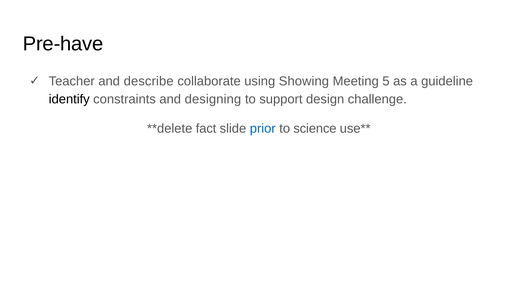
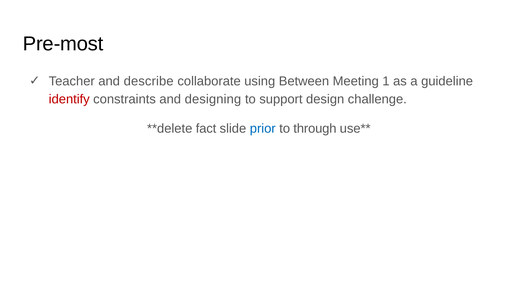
Pre-have: Pre-have -> Pre-most
Showing: Showing -> Between
5: 5 -> 1
identify colour: black -> red
science: science -> through
